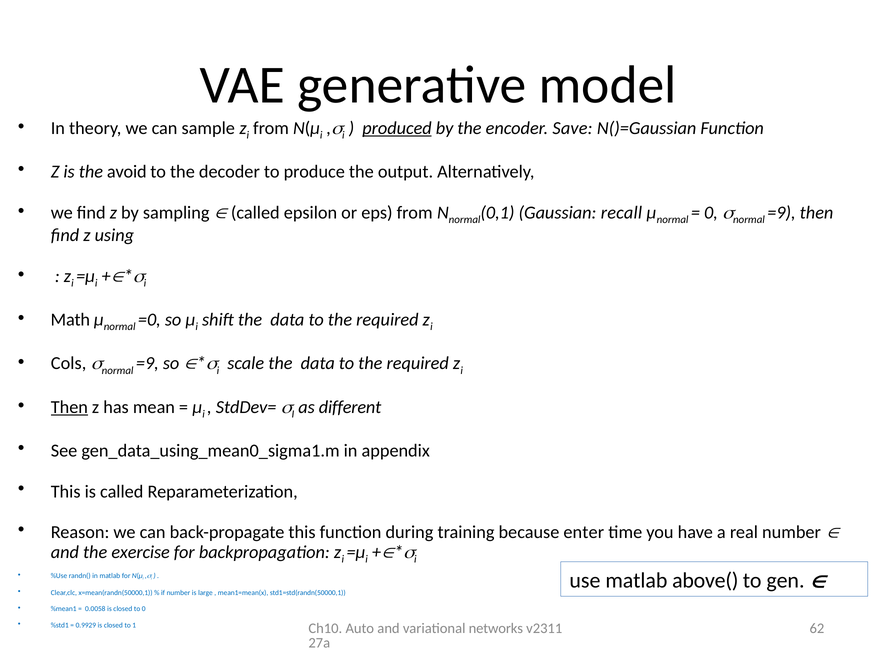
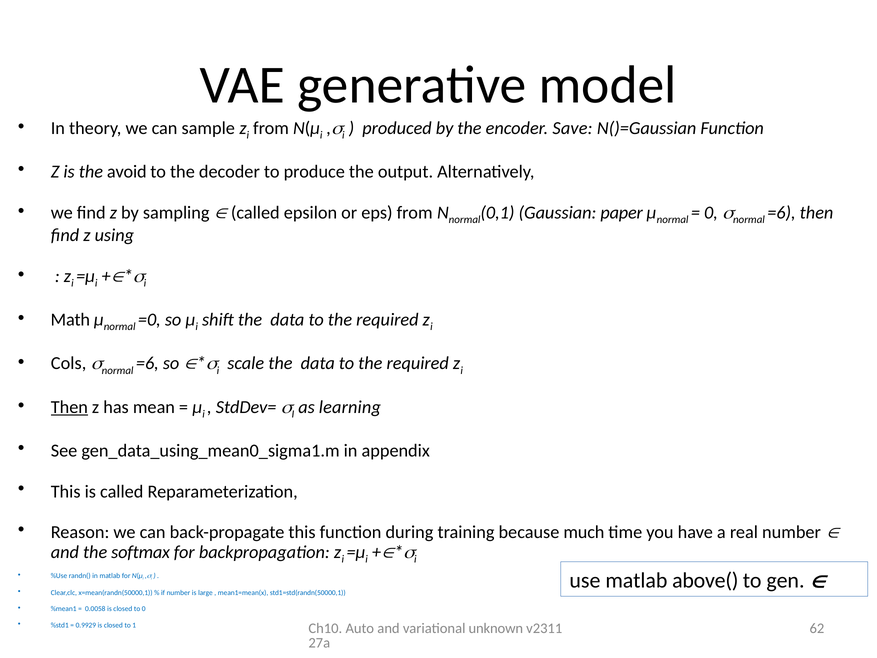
produced underline: present -> none
recall: recall -> paper
=9 at (781, 213): =9 -> =6
=9 at (147, 363): =9 -> =6
different: different -> learning
enter: enter -> much
exercise: exercise -> softmax
networks: networks -> unknown
